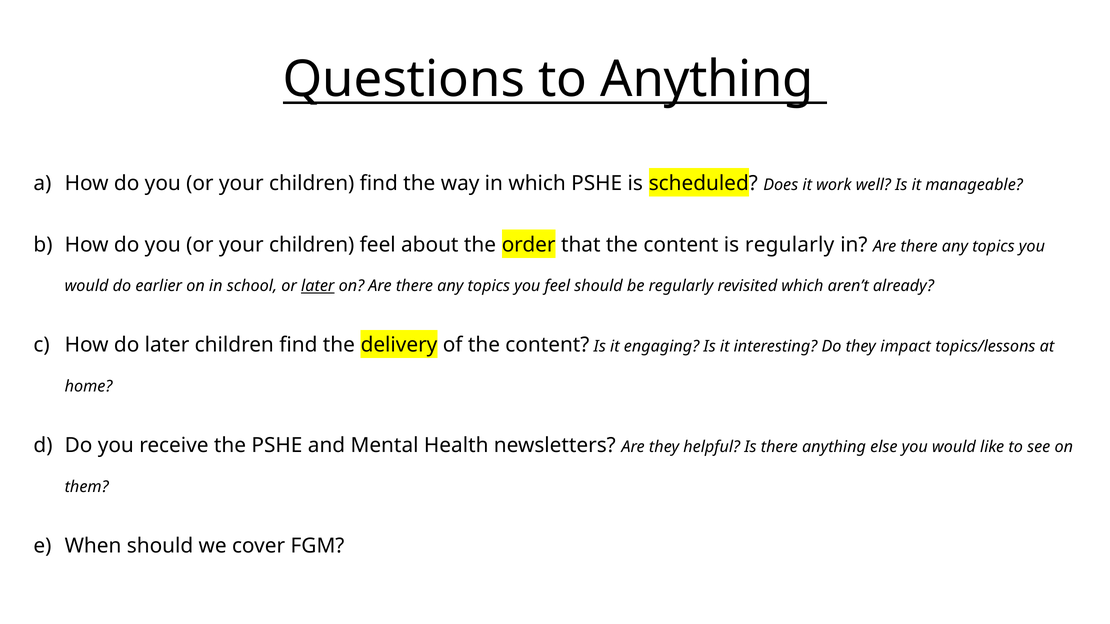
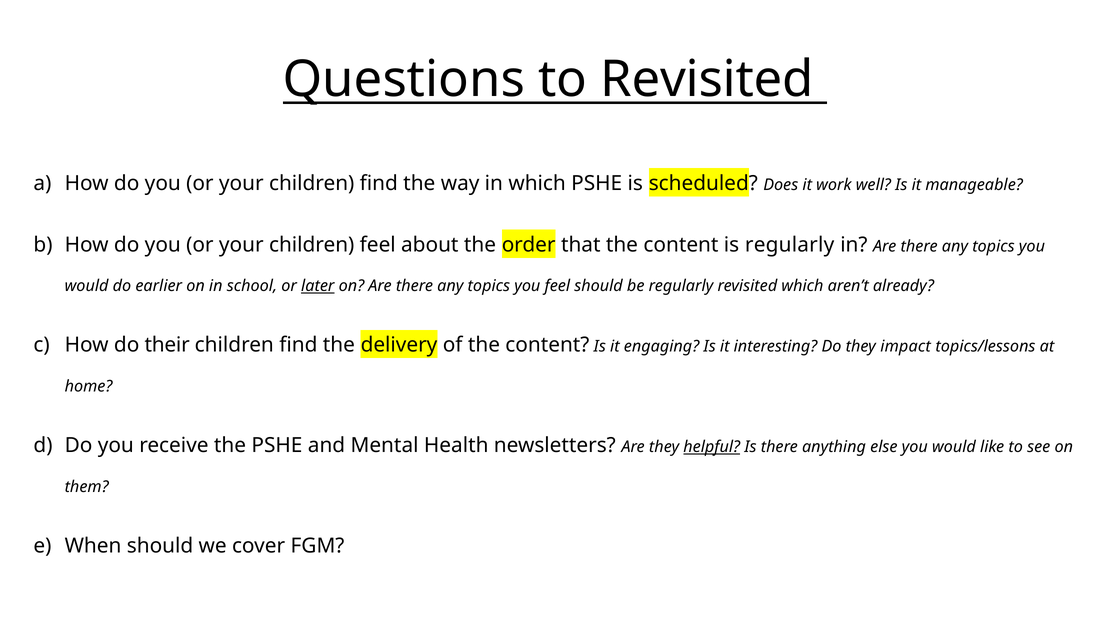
to Anything: Anything -> Revisited
do later: later -> their
helpful underline: none -> present
